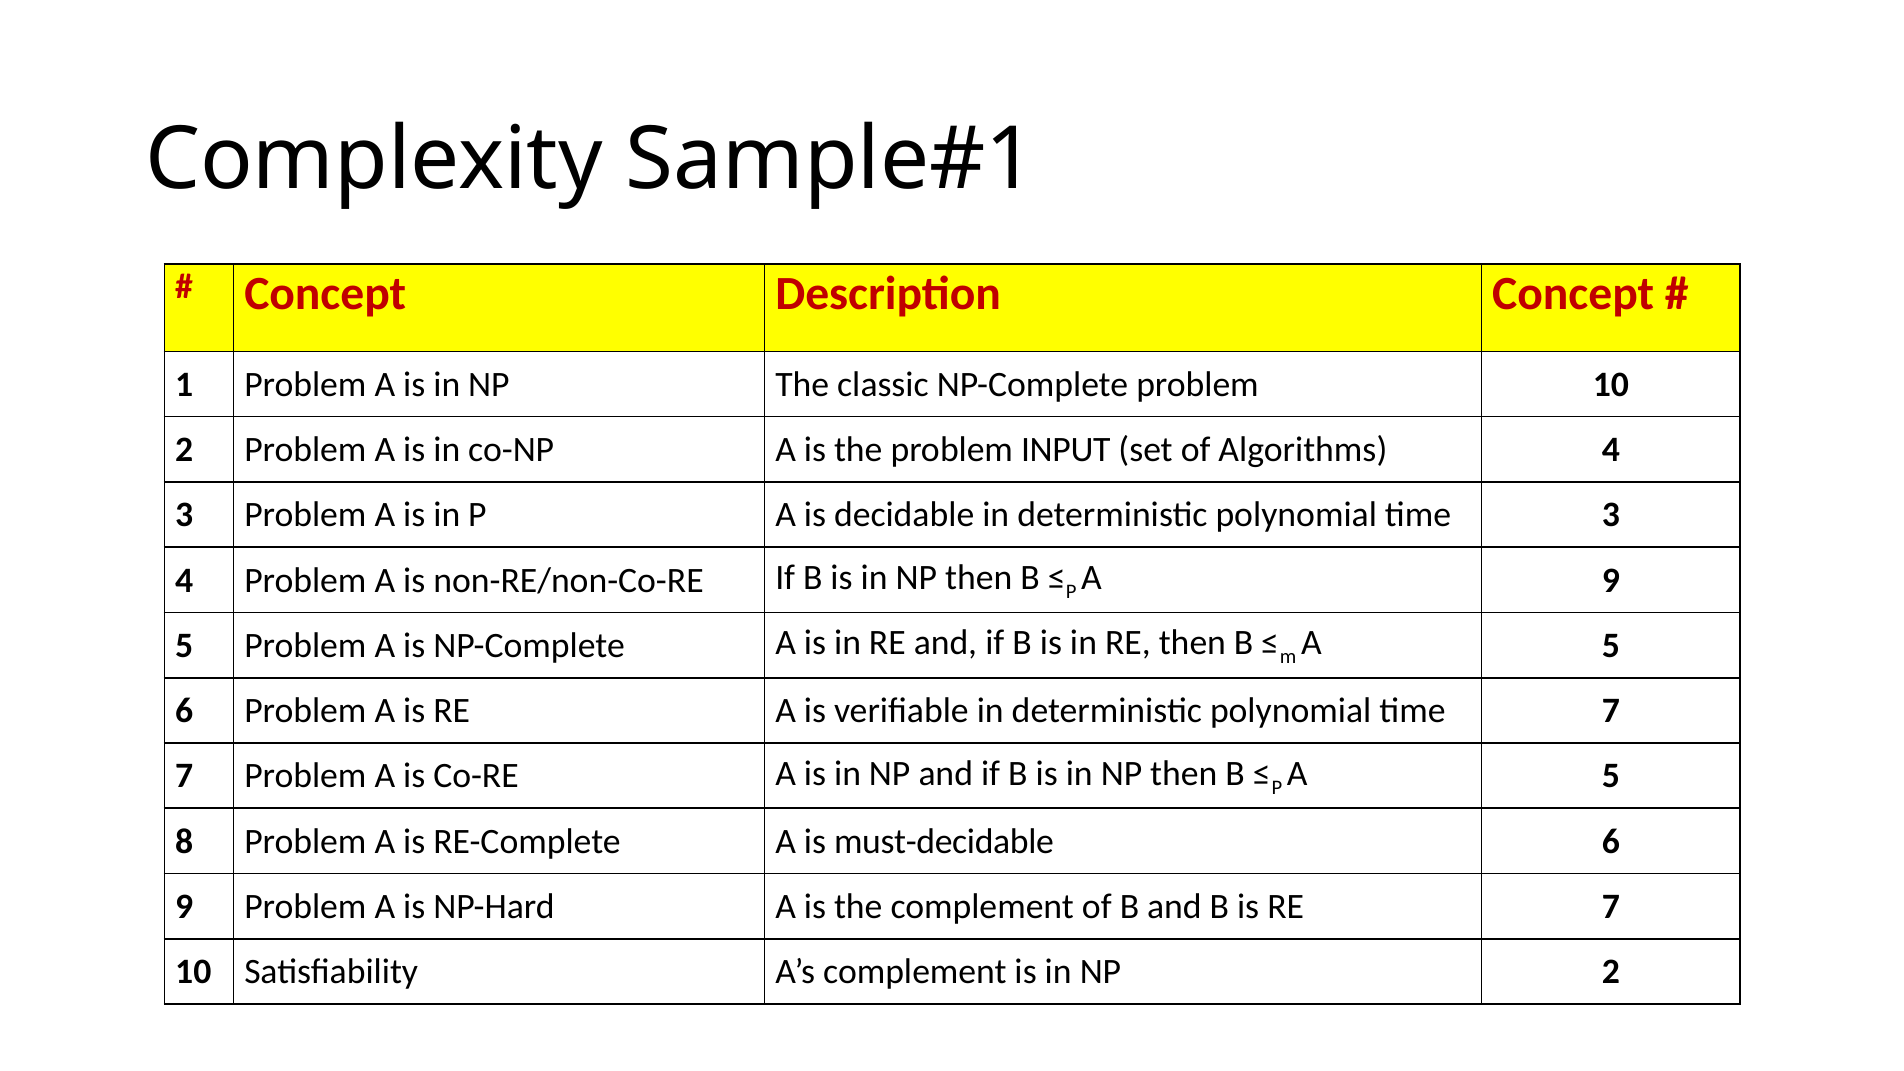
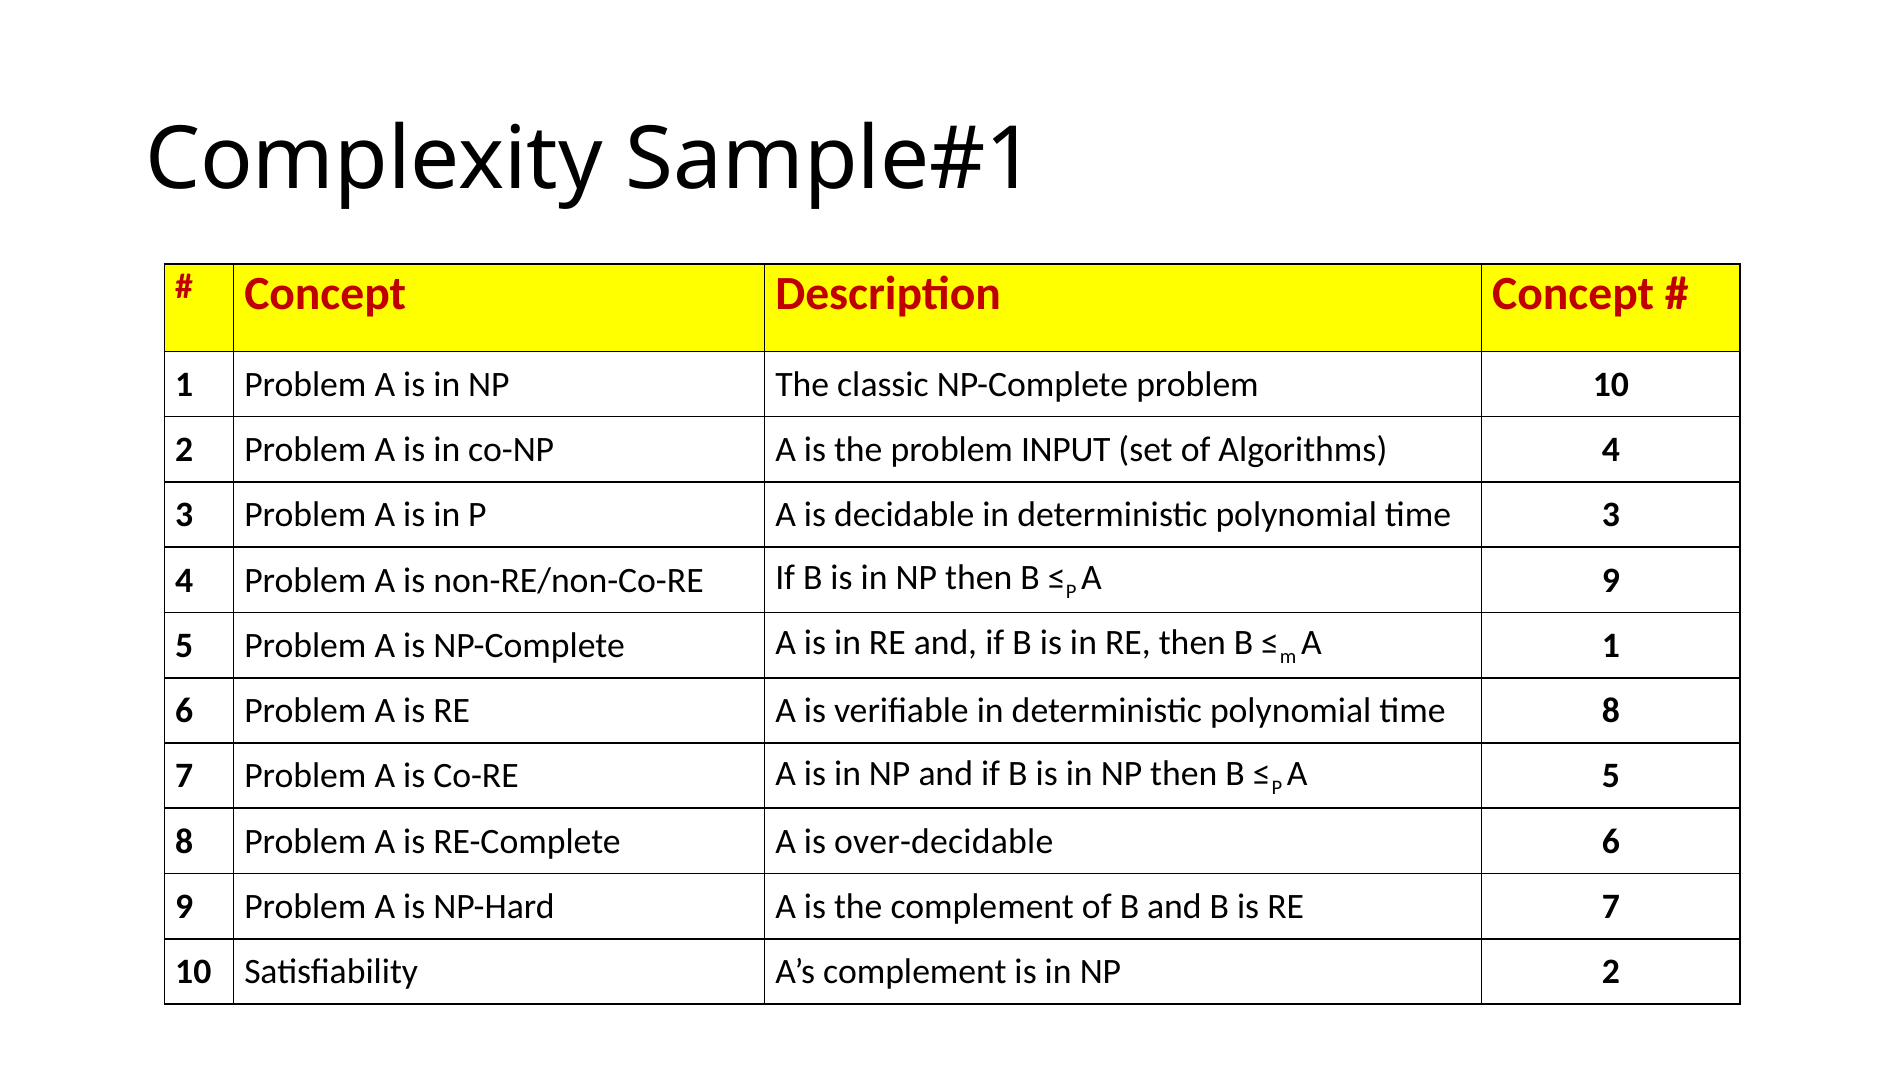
5 at (1611, 646): 5 -> 1
time 7: 7 -> 8
must-decidable: must-decidable -> over-decidable
